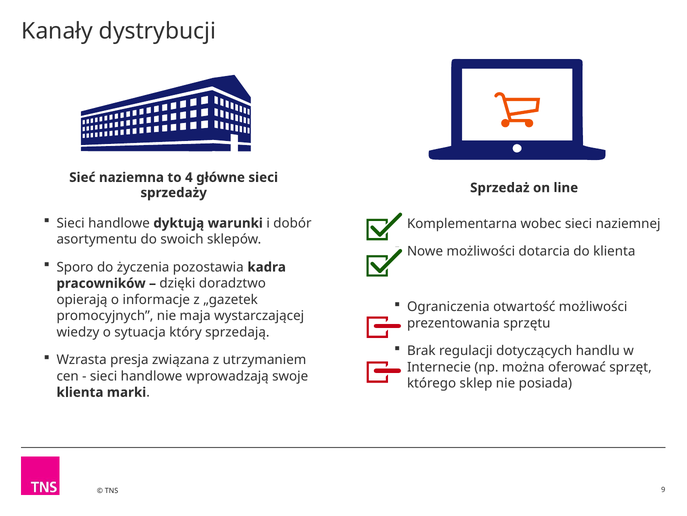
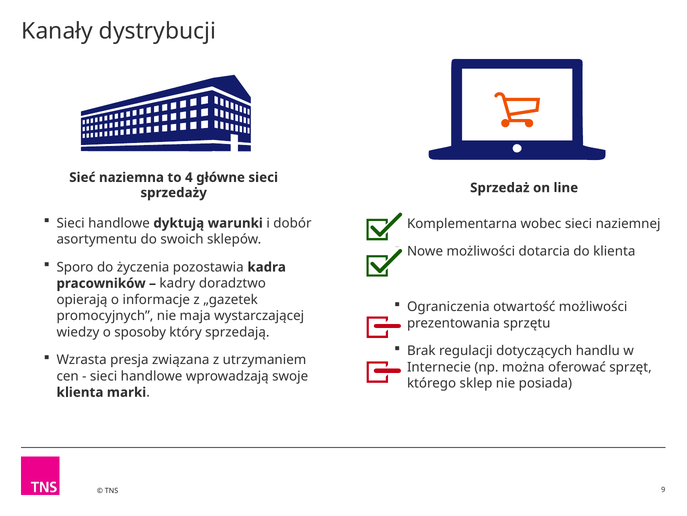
dzięki: dzięki -> kadry
sytuacja: sytuacja -> sposoby
